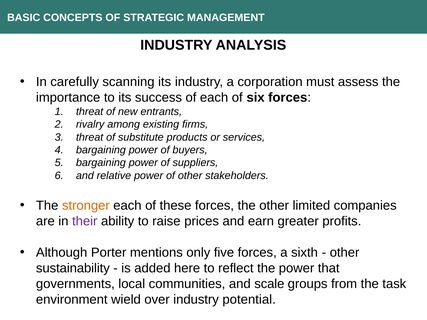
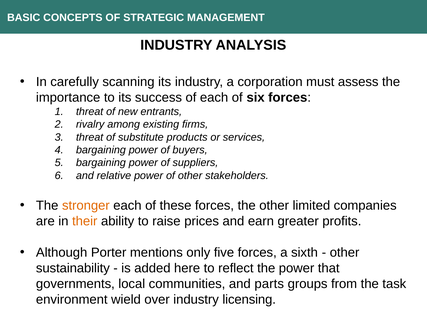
their colour: purple -> orange
scale: scale -> parts
potential: potential -> licensing
